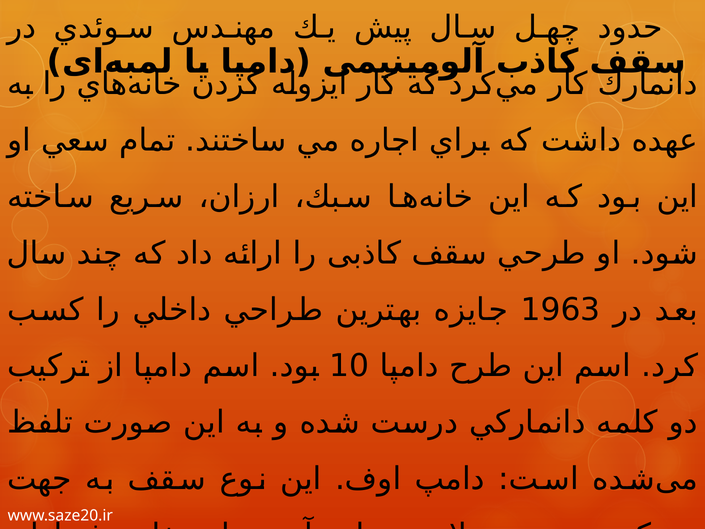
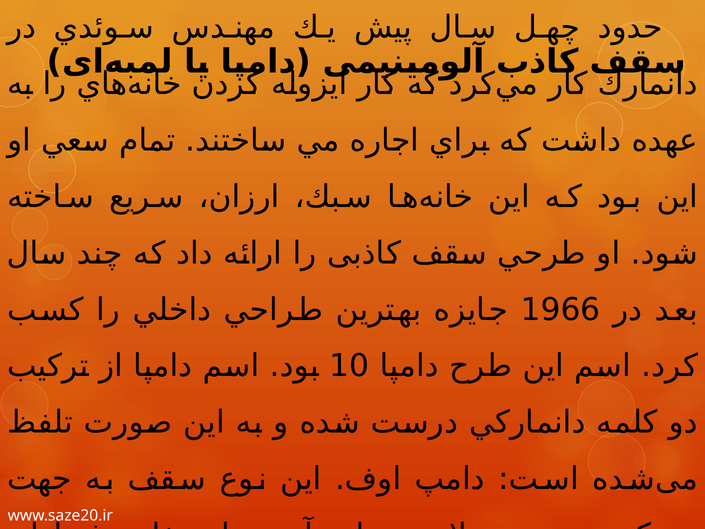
1963: 1963 -> 1966
